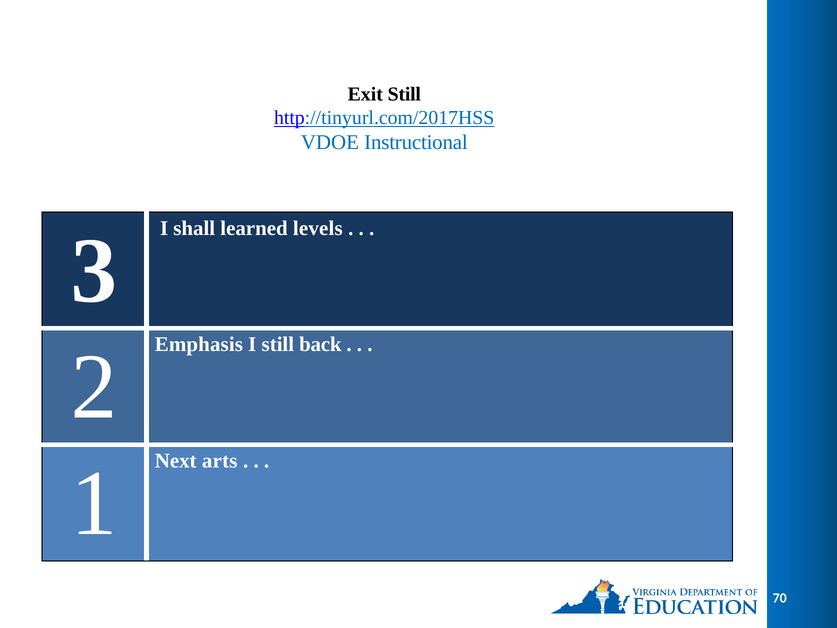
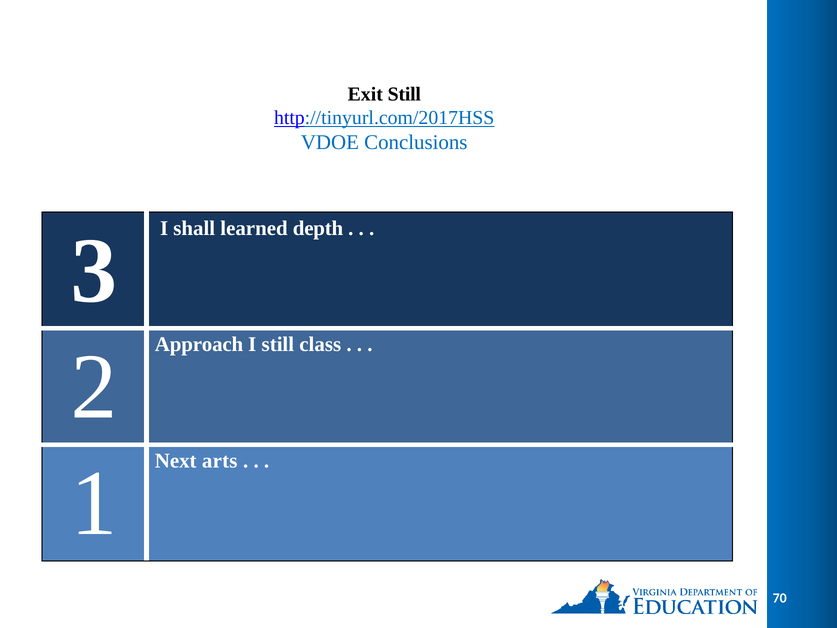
Instructional: Instructional -> Conclusions
levels: levels -> depth
Emphasis: Emphasis -> Approach
back: back -> class
